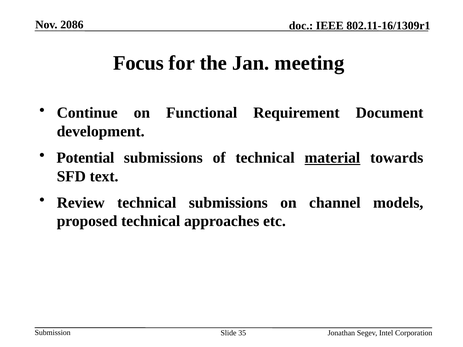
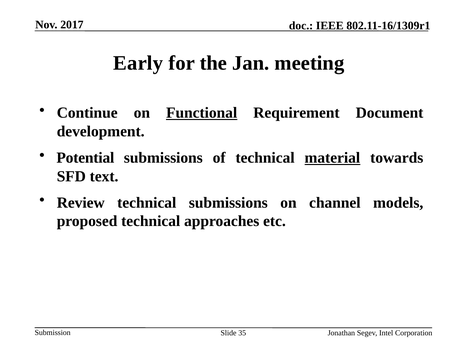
2086: 2086 -> 2017
Focus: Focus -> Early
Functional underline: none -> present
